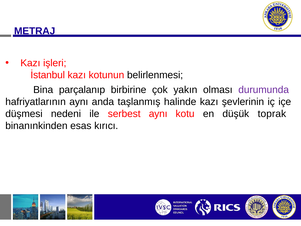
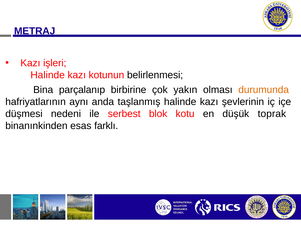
İstanbul at (48, 75): İstanbul -> Halinde
durumunda colour: purple -> orange
serbest aynı: aynı -> blok
kırıcı: kırıcı -> farklı
